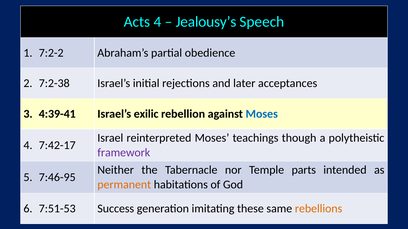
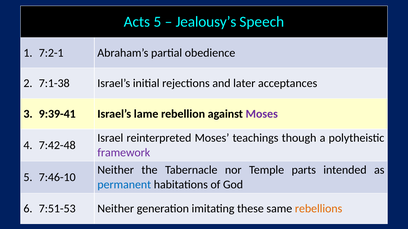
Acts 4: 4 -> 5
7:2-2: 7:2-2 -> 7:2-1
7:2-38: 7:2-38 -> 7:1-38
4:39-41: 4:39-41 -> 9:39-41
exilic: exilic -> lame
Moses at (262, 114) colour: blue -> purple
7:42-17: 7:42-17 -> 7:42-48
7:46-95: 7:46-95 -> 7:46-10
permanent colour: orange -> blue
7:51-53 Success: Success -> Neither
